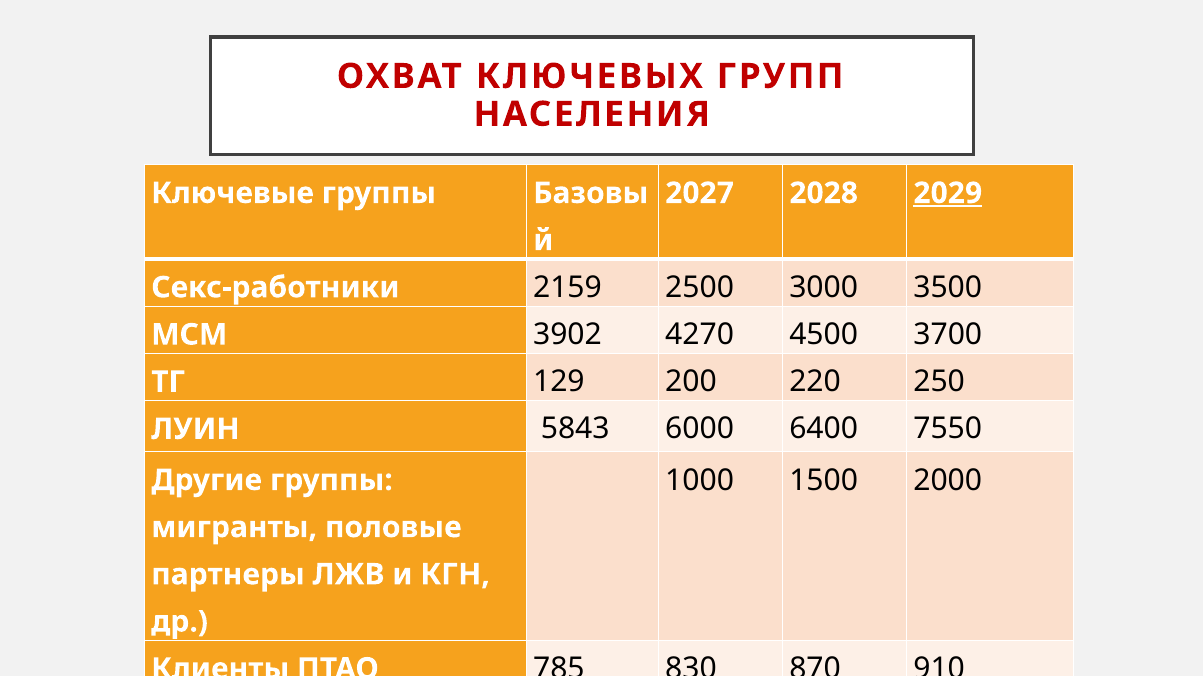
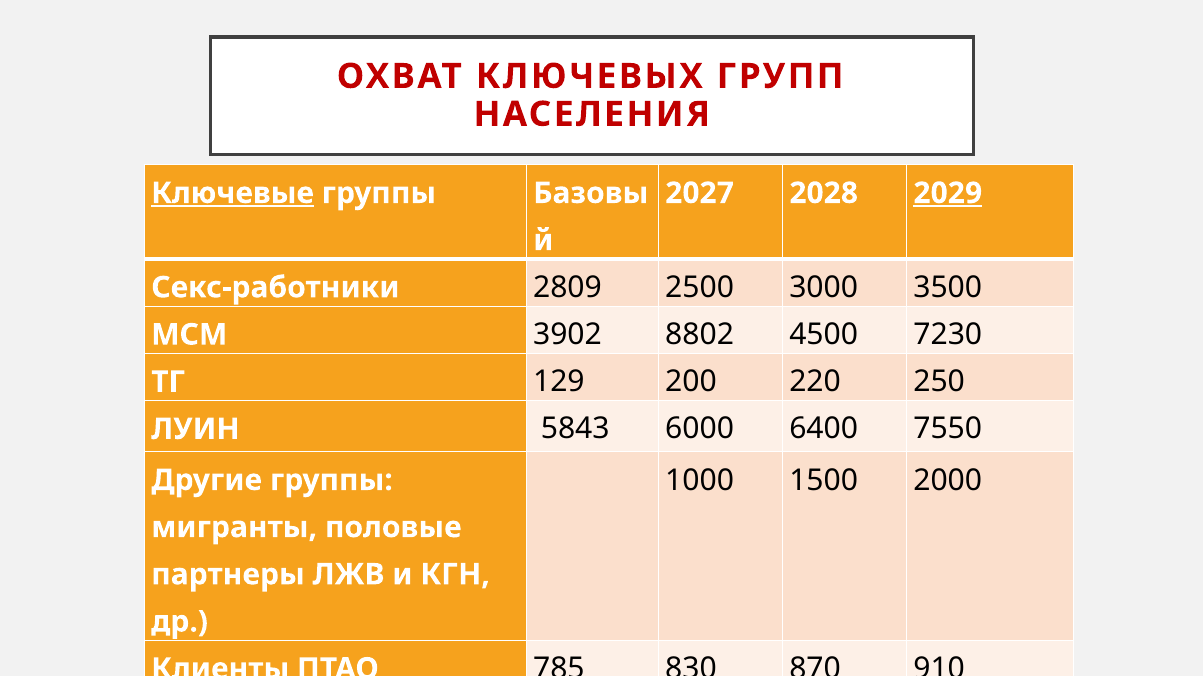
Ключевые underline: none -> present
2159: 2159 -> 2809
4270: 4270 -> 8802
3700: 3700 -> 7230
